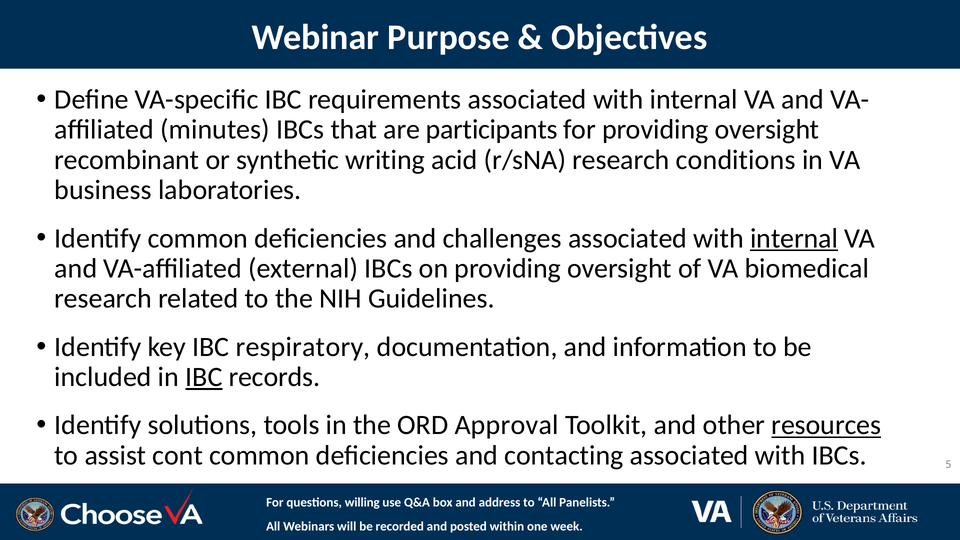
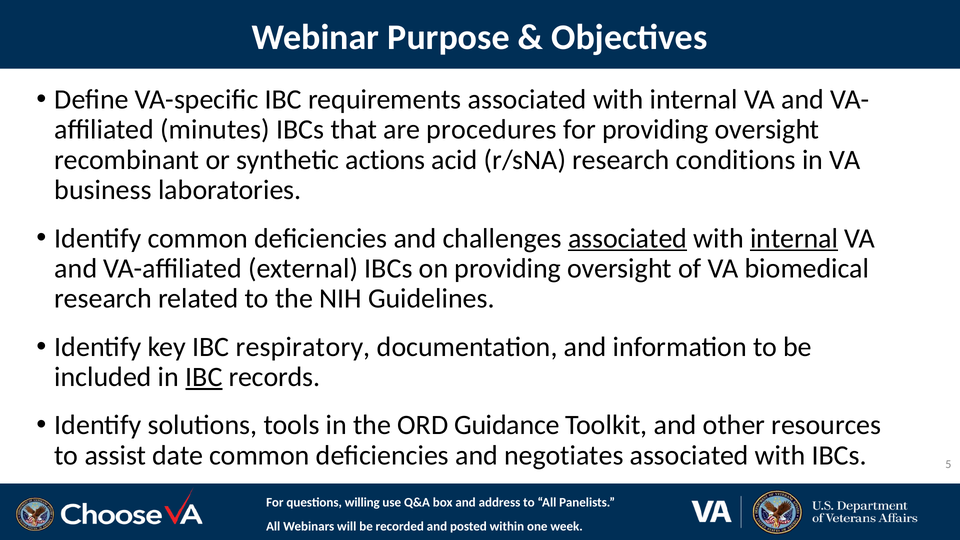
participants: participants -> procedures
writing: writing -> actions
associated at (628, 238) underline: none -> present
Approval: Approval -> Guidance
resources underline: present -> none
cont: cont -> date
contacting: contacting -> negotiates
